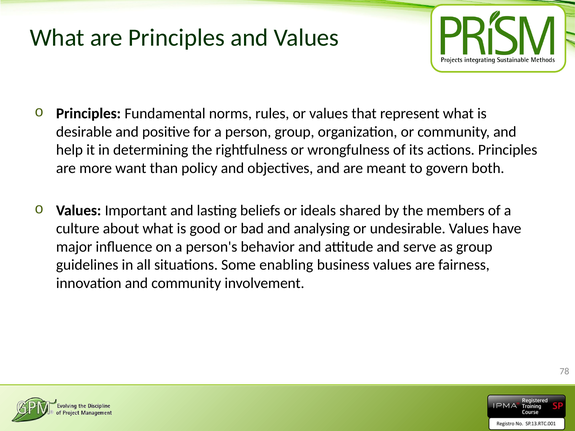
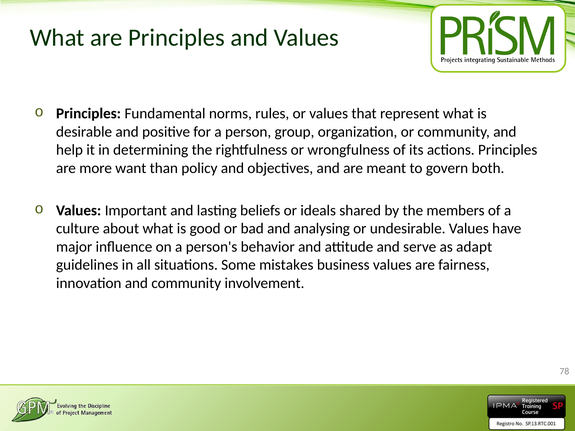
as group: group -> adapt
enabling: enabling -> mistakes
